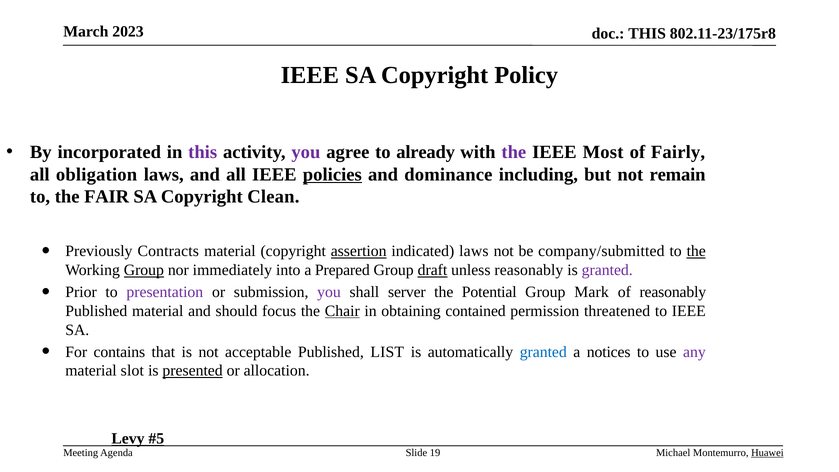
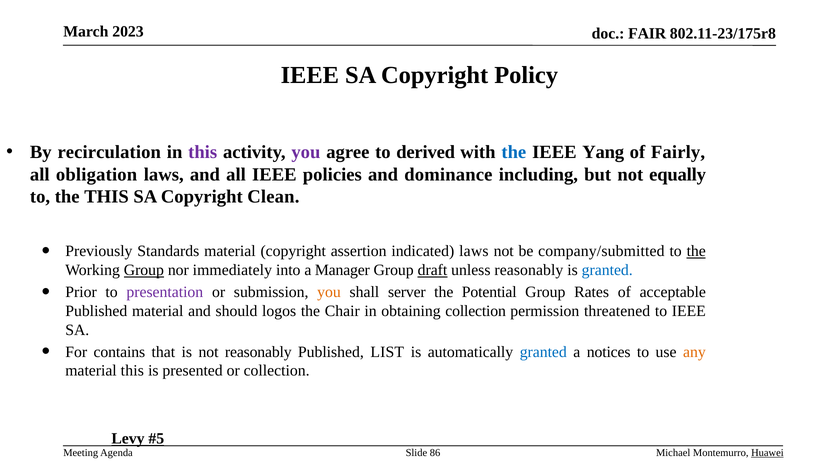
THIS at (647, 33): THIS -> FAIR
incorporated: incorporated -> recirculation
already: already -> derived
the at (514, 152) colour: purple -> blue
Most: Most -> Yang
policies underline: present -> none
remain: remain -> equally
the FAIR: FAIR -> THIS
Contracts: Contracts -> Standards
assertion underline: present -> none
Prepared: Prepared -> Manager
granted at (607, 270) colour: purple -> blue
you at (329, 292) colour: purple -> orange
Mark: Mark -> Rates
of reasonably: reasonably -> acceptable
focus: focus -> logos
Chair underline: present -> none
obtaining contained: contained -> collection
not acceptable: acceptable -> reasonably
any colour: purple -> orange
material slot: slot -> this
presented underline: present -> none
or allocation: allocation -> collection
19: 19 -> 86
